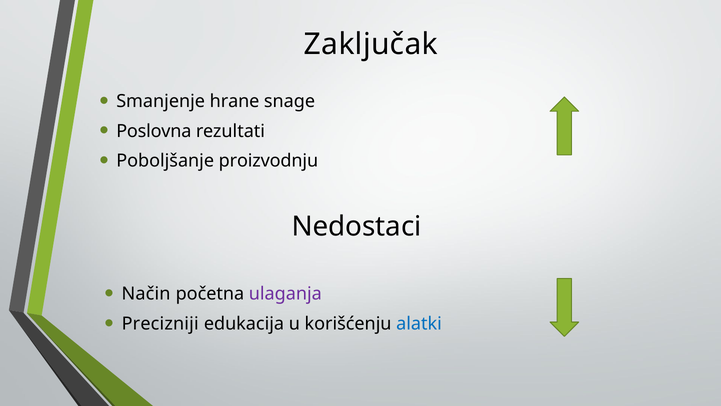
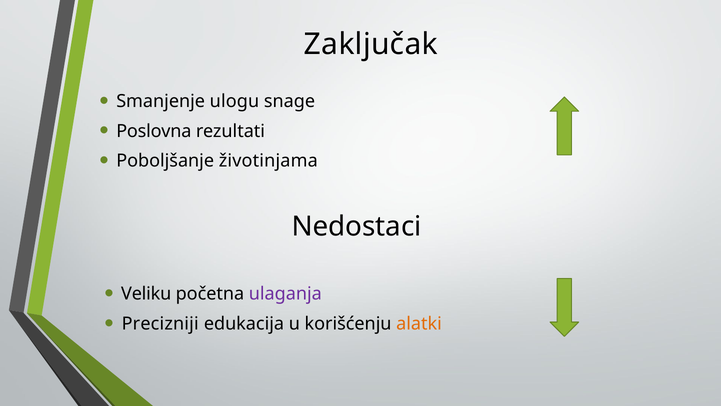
hrane: hrane -> ulogu
proizvodnju: proizvodnju -> životinjama
Način: Način -> Veliku
alatki colour: blue -> orange
